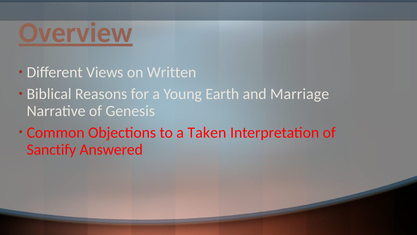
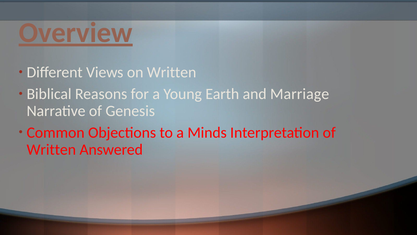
Taken: Taken -> Minds
Sanctify at (51, 149): Sanctify -> Written
